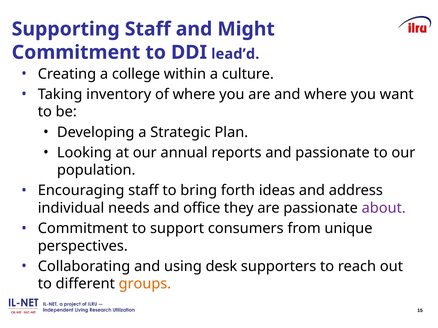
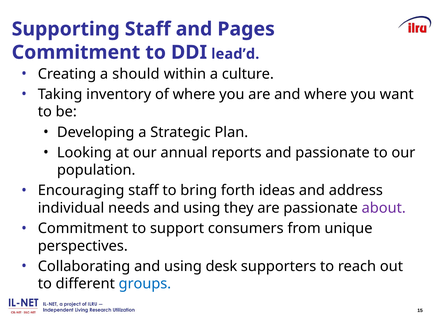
Might: Might -> Pages
college: college -> should
needs and office: office -> using
groups colour: orange -> blue
